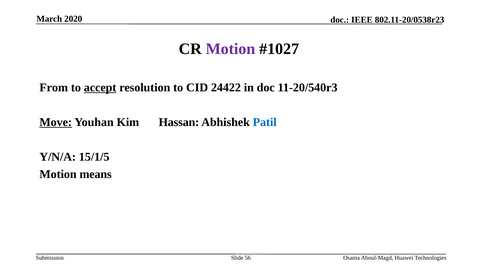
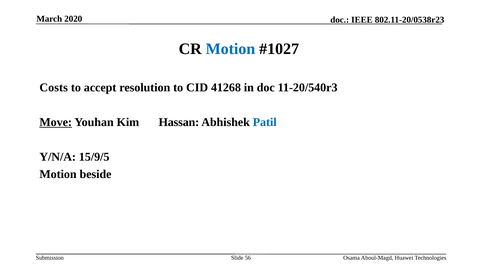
Motion at (230, 49) colour: purple -> blue
From: From -> Costs
accept underline: present -> none
24422: 24422 -> 41268
15/1/5: 15/1/5 -> 15/9/5
means: means -> beside
